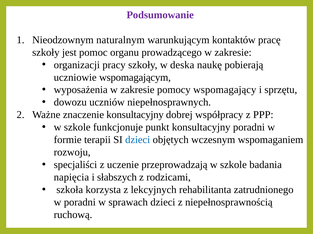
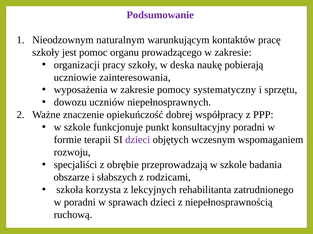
wspomagającym: wspomagającym -> zainteresowania
wspomagający: wspomagający -> systematyczny
znaczenie konsultacyjny: konsultacyjny -> opiekuńczość
dzieci at (138, 140) colour: blue -> purple
uczenie: uczenie -> obrębie
napięcia: napięcia -> obszarze
